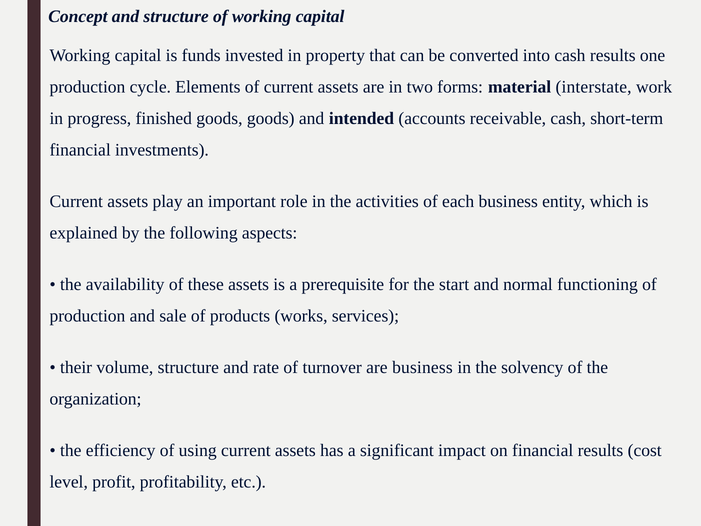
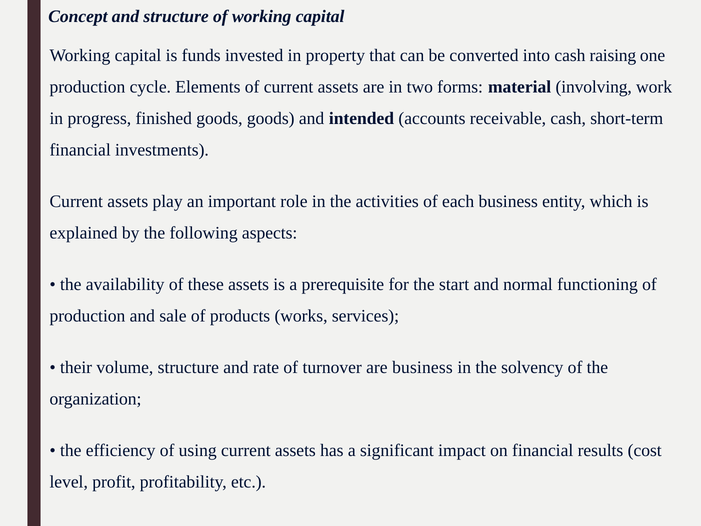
cash results: results -> raising
interstate: interstate -> involving
